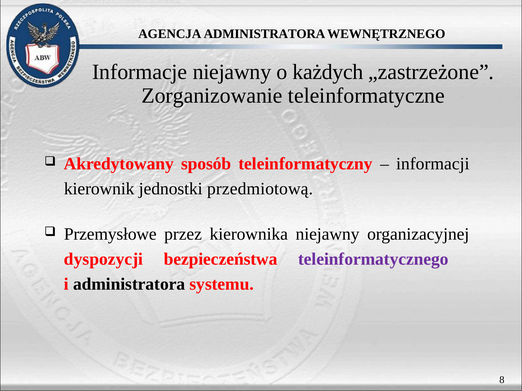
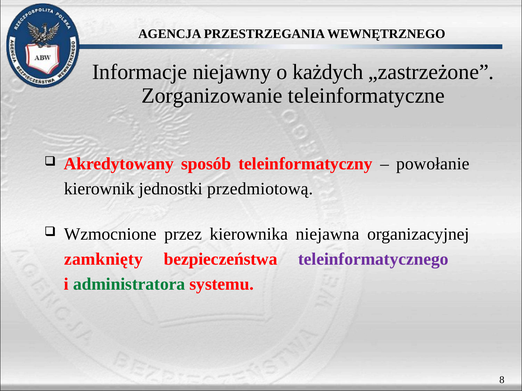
ADMINISTRATORA at (264, 34): ADMINISTRATORA -> PRZESTRZEGANIA
informacji: informacji -> powołanie
Przemysłowe: Przemysłowe -> Wzmocnione
kierownika niejawny: niejawny -> niejawna
dyspozycji: dyspozycji -> zamknięty
administratora at (129, 285) colour: black -> green
